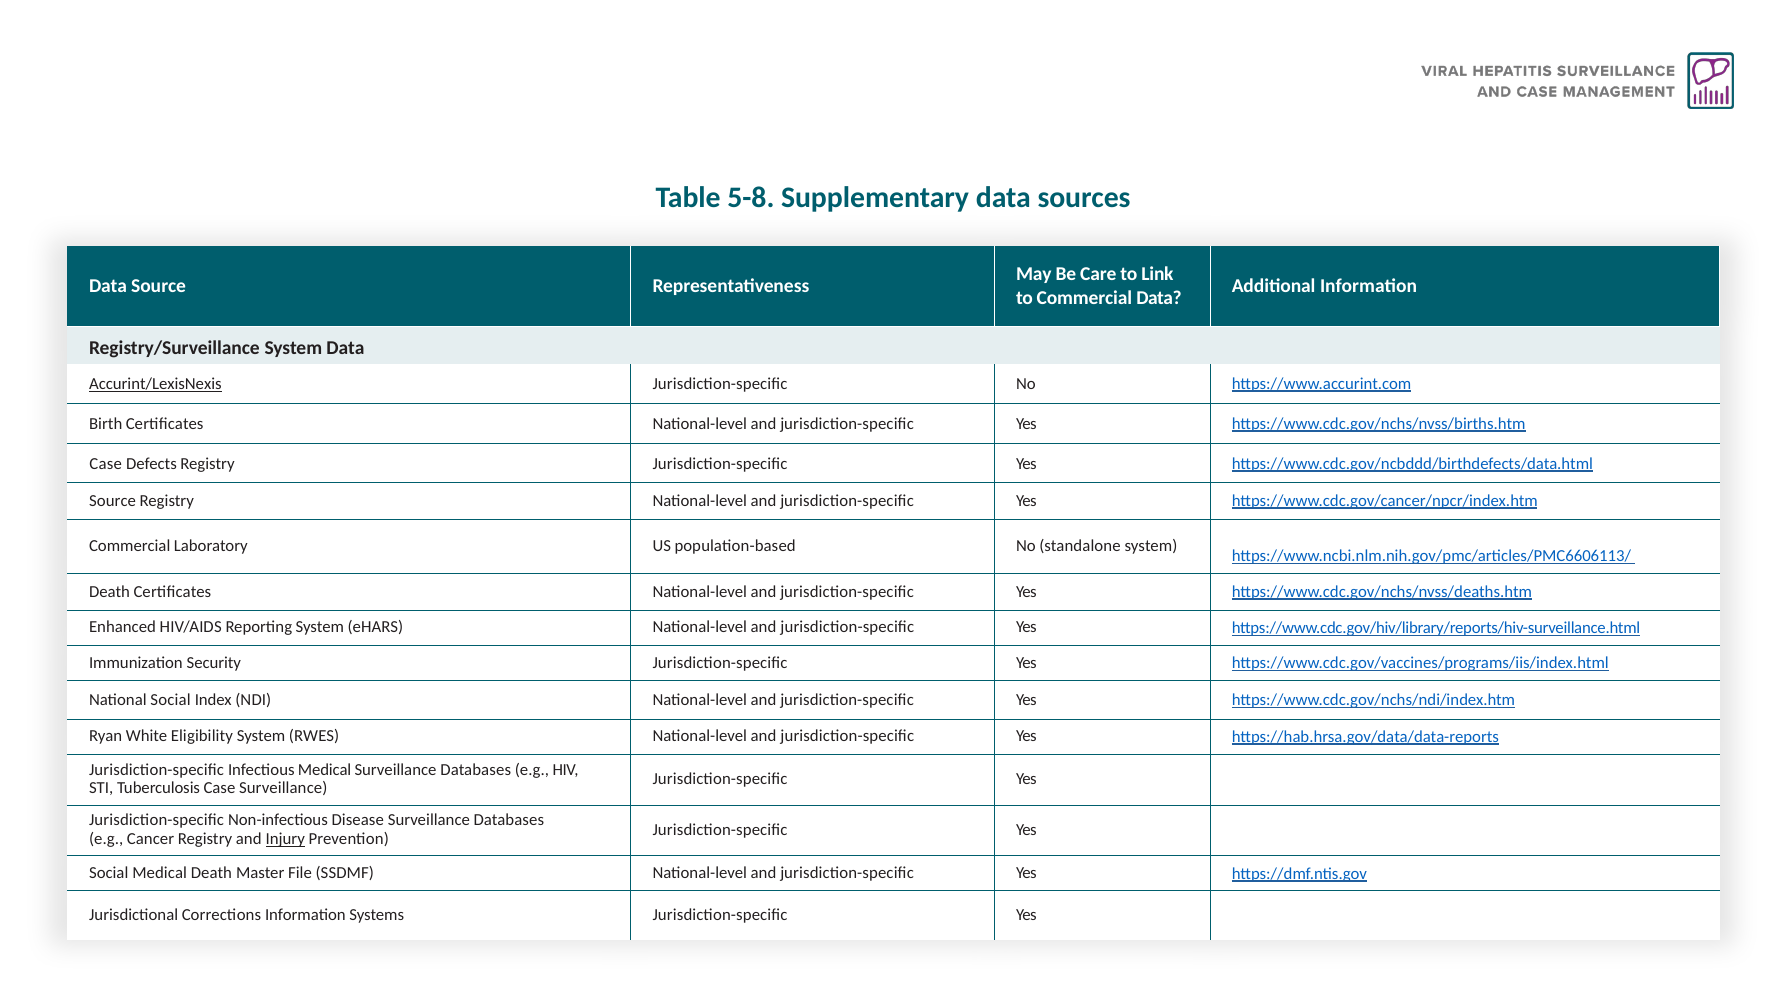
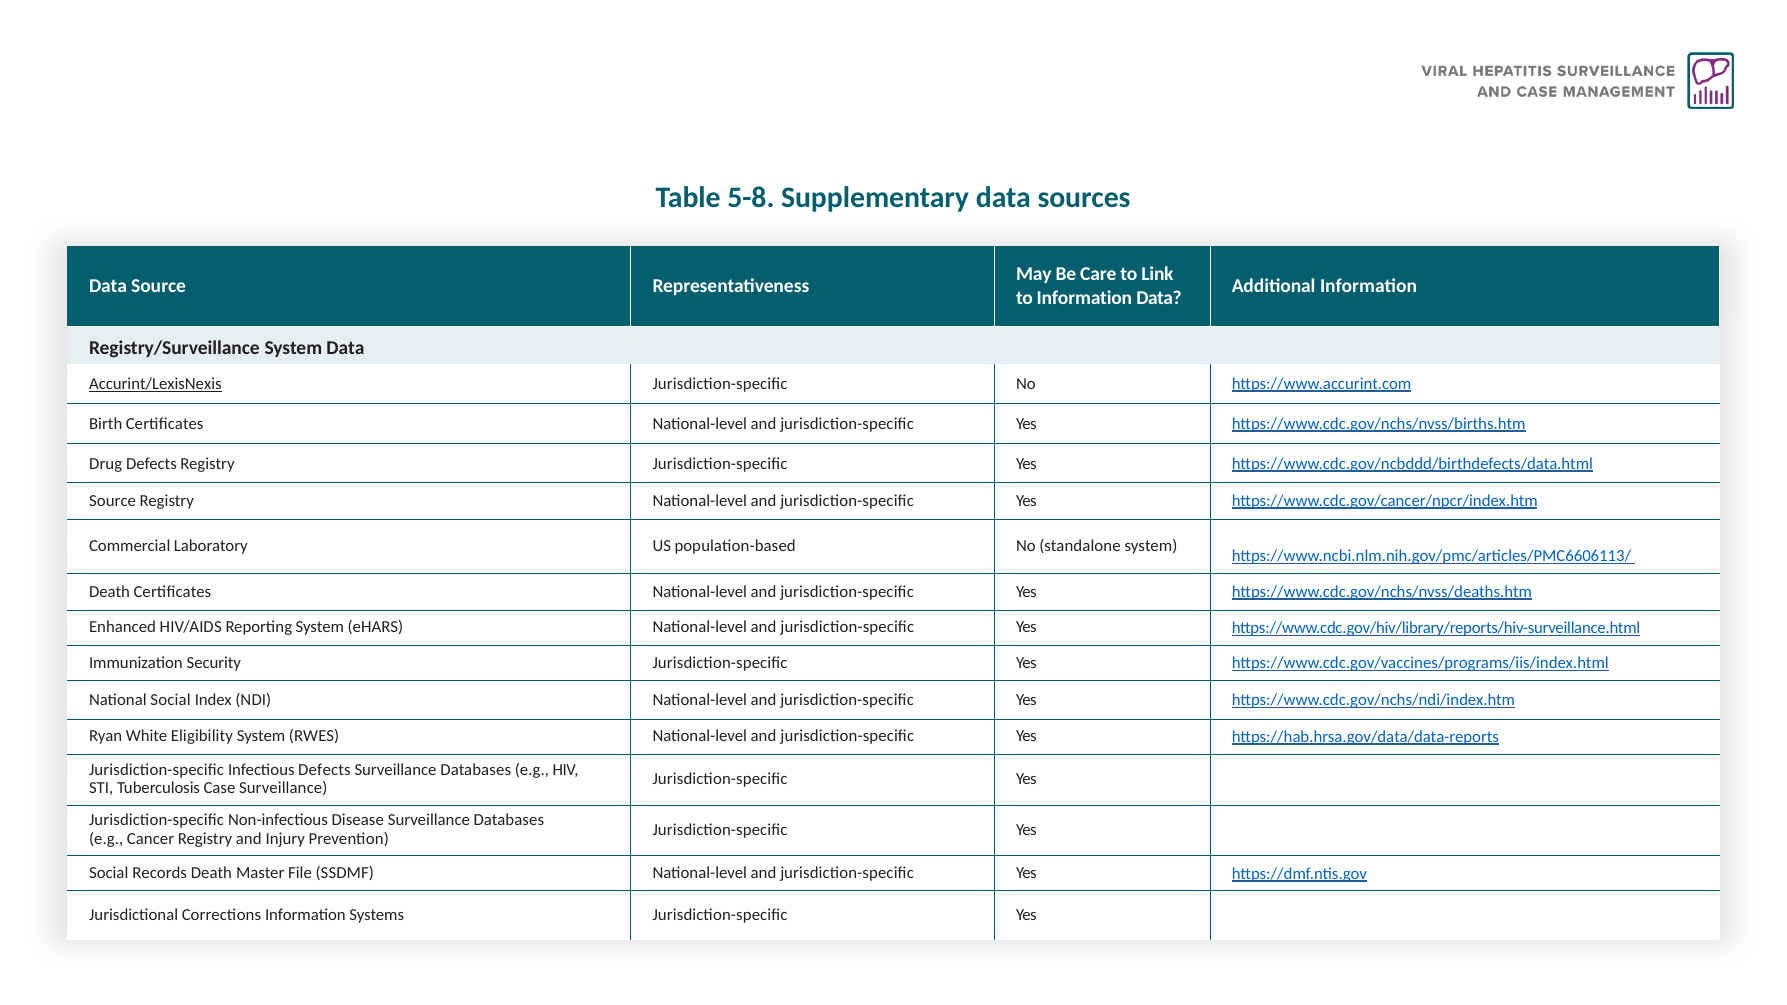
to Commercial: Commercial -> Information
Case at (106, 464): Case -> Drug
Infectious Medical: Medical -> Defects
Injury underline: present -> none
Social Medical: Medical -> Records
